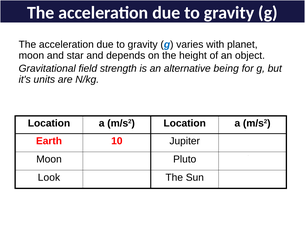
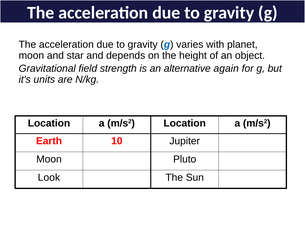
being: being -> again
